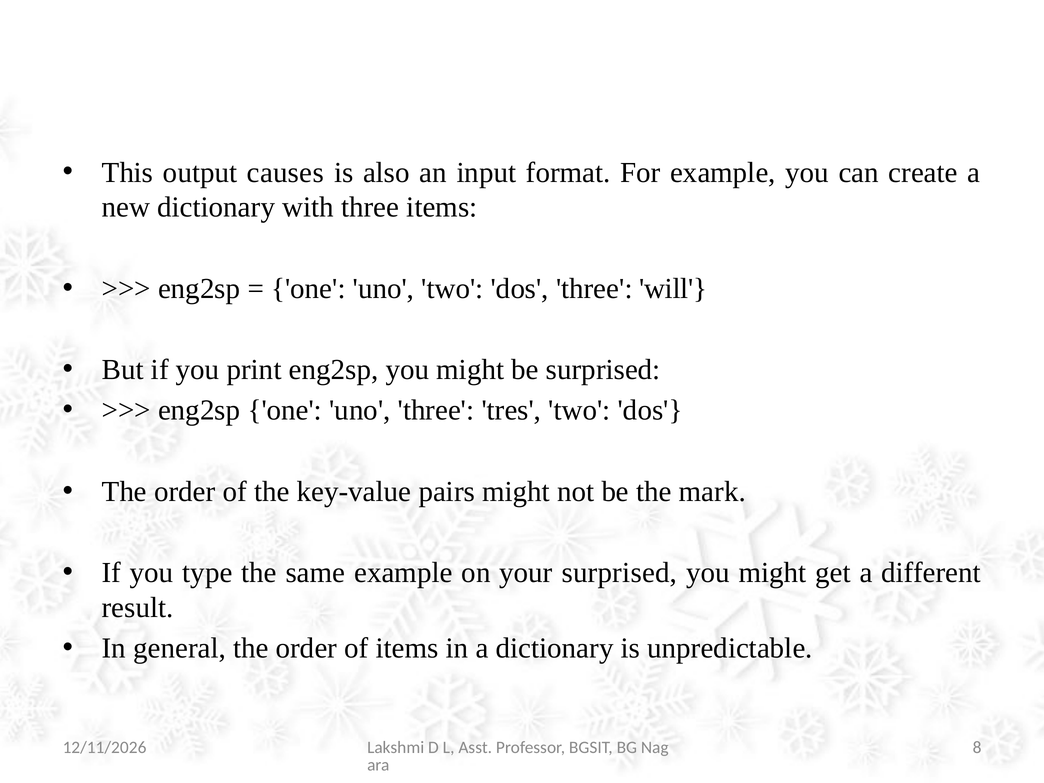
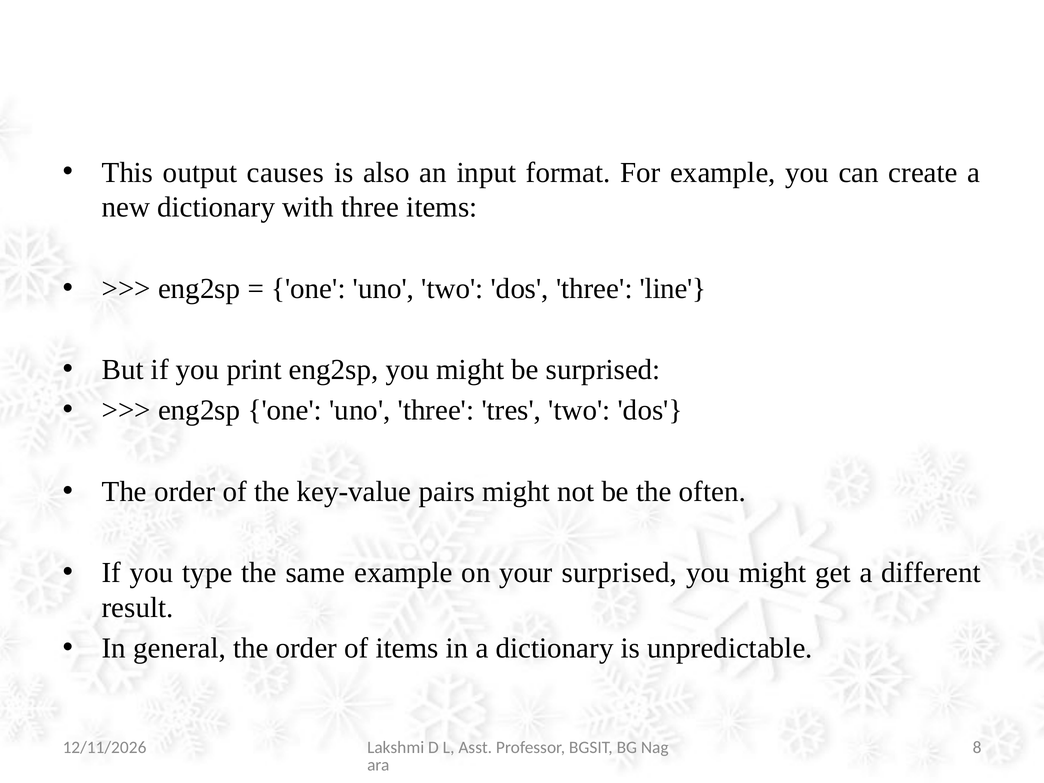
will: will -> line
mark: mark -> often
